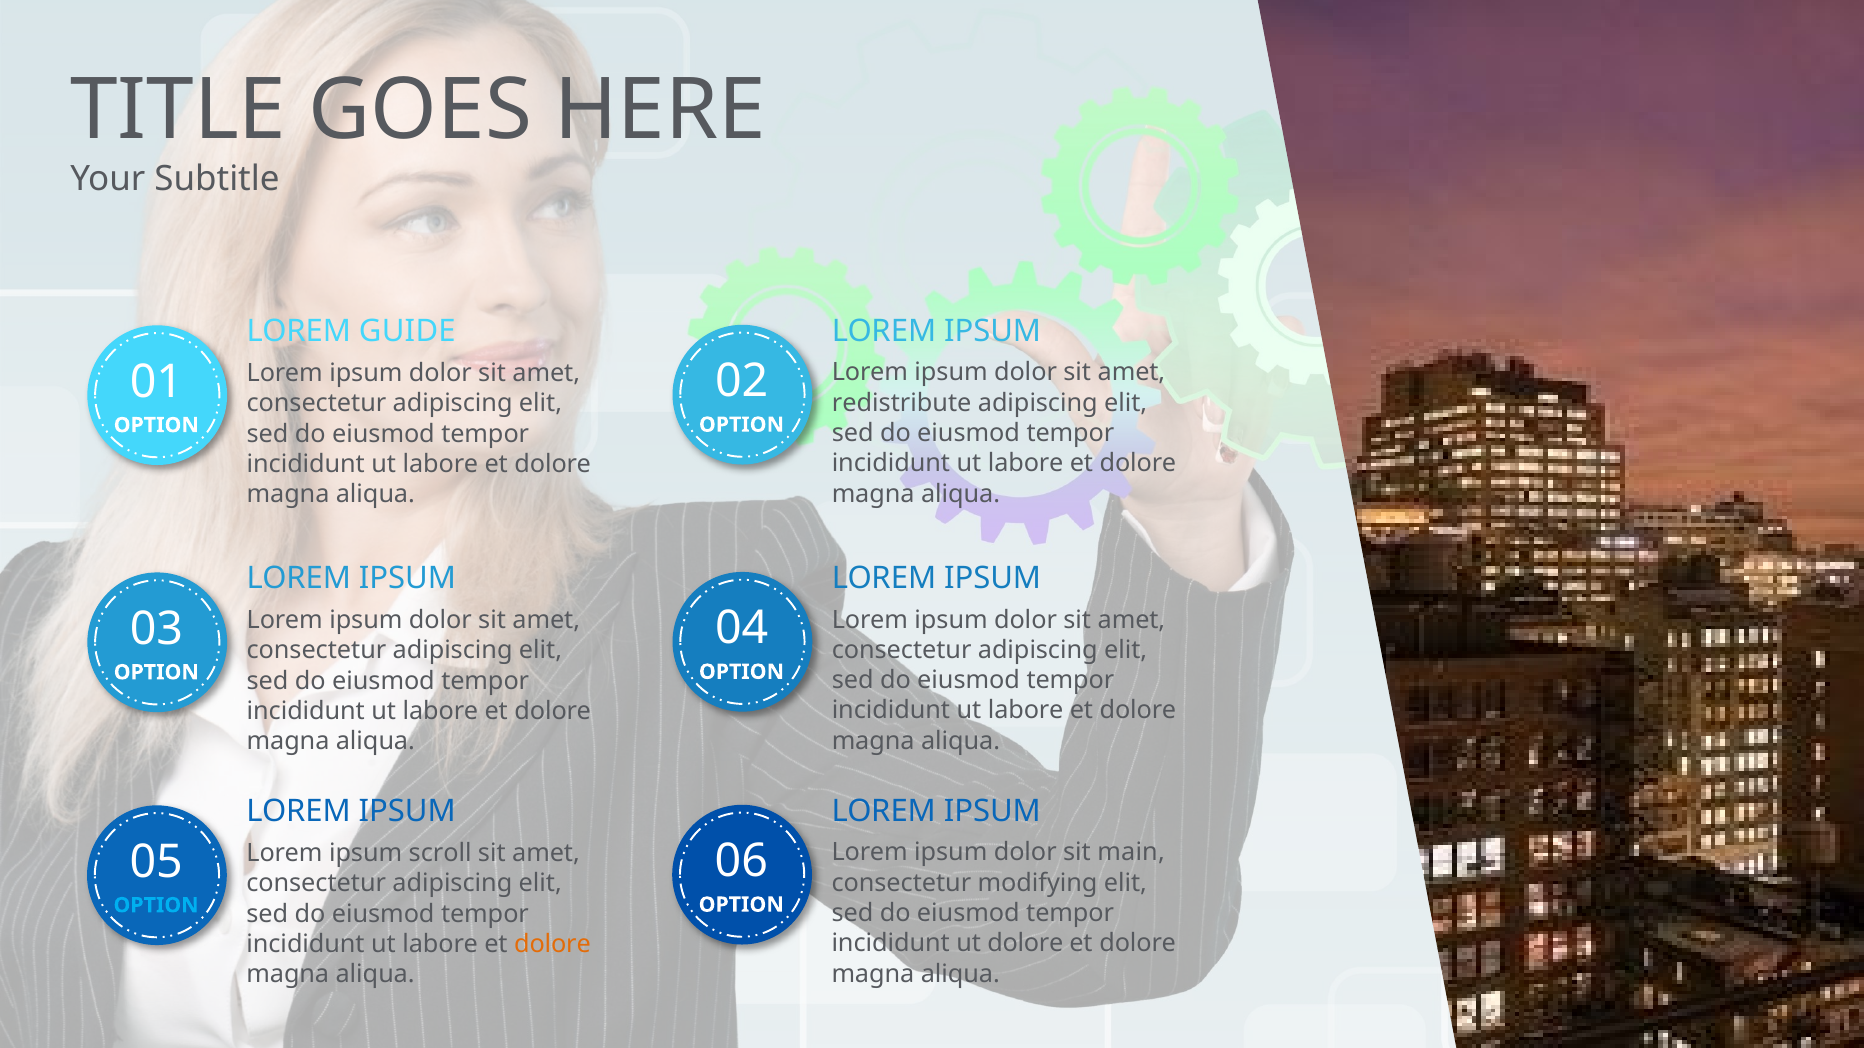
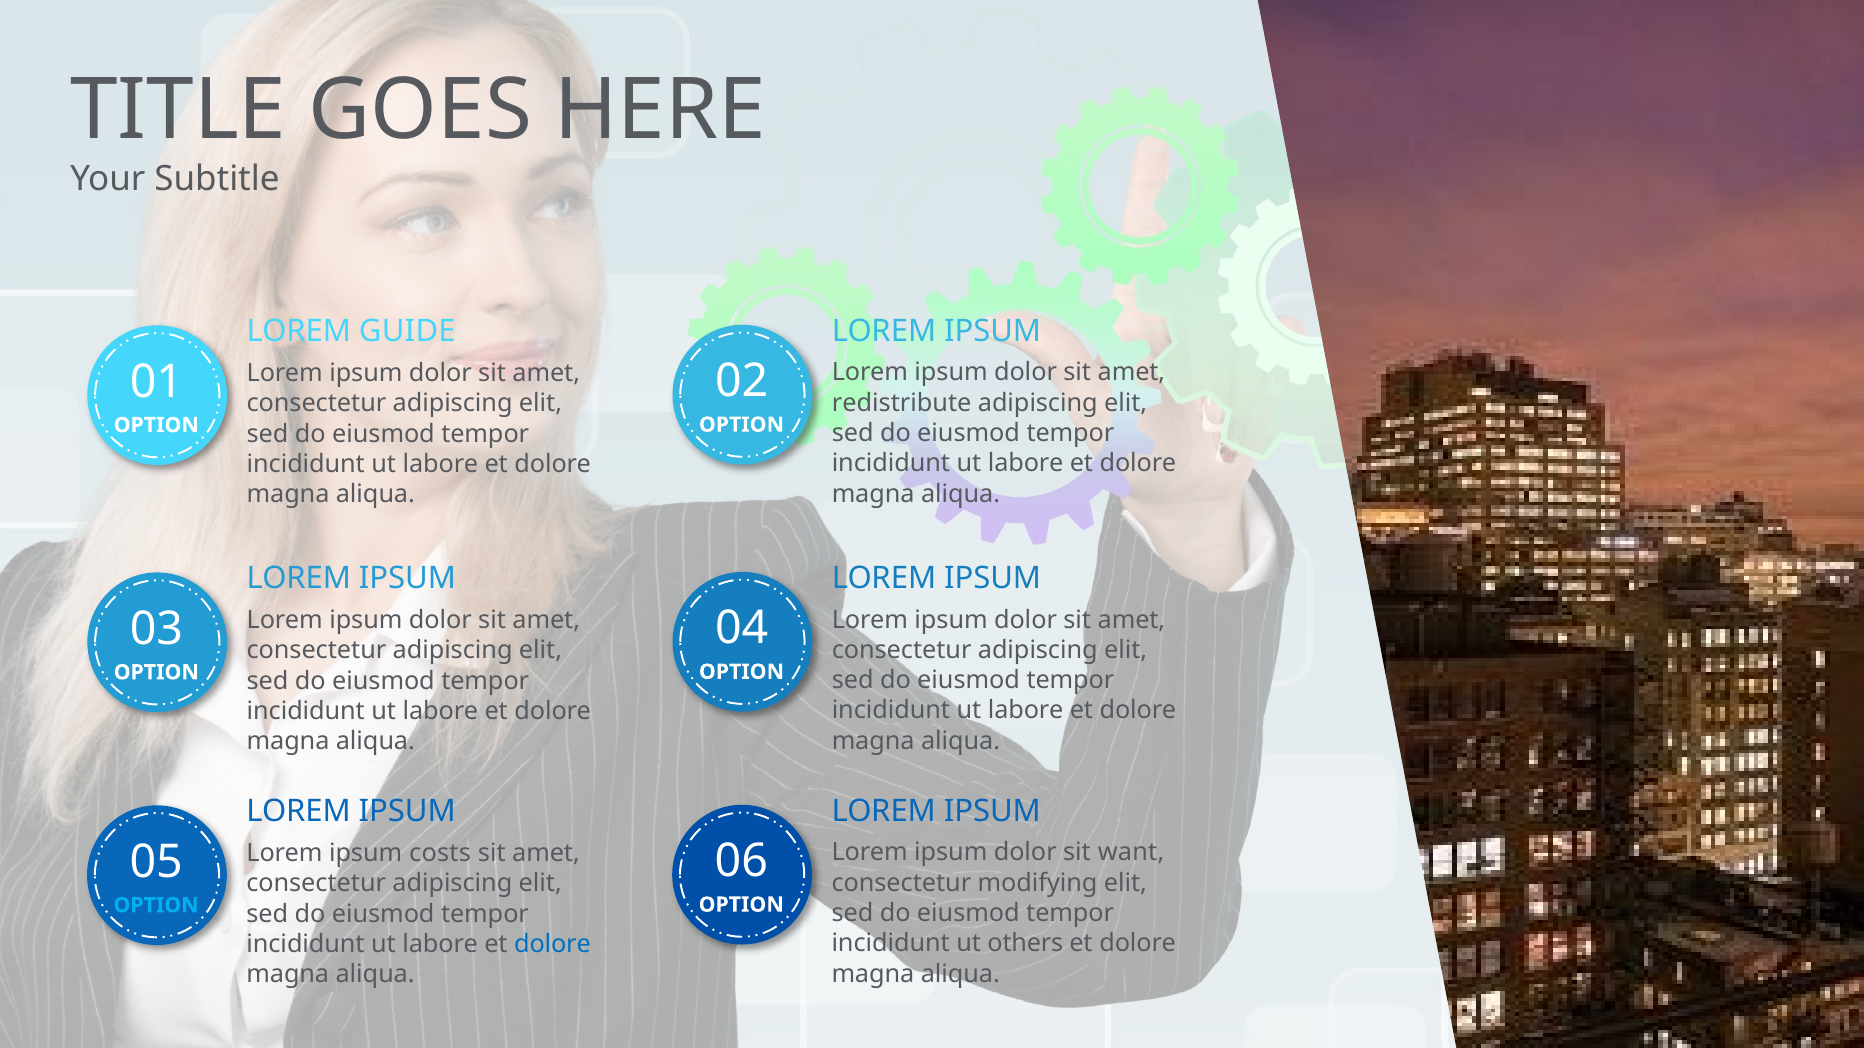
main: main -> want
scroll: scroll -> costs
ut dolore: dolore -> others
dolore at (552, 944) colour: orange -> blue
